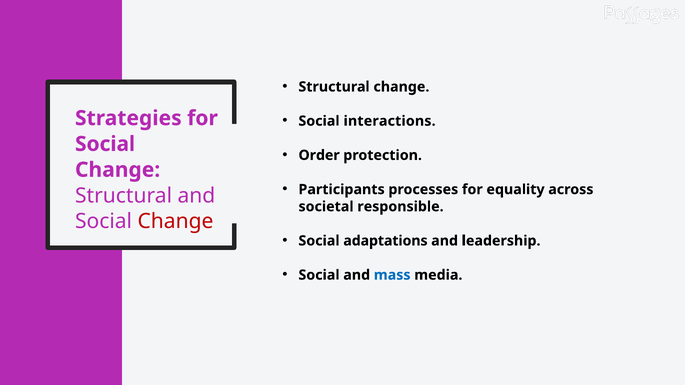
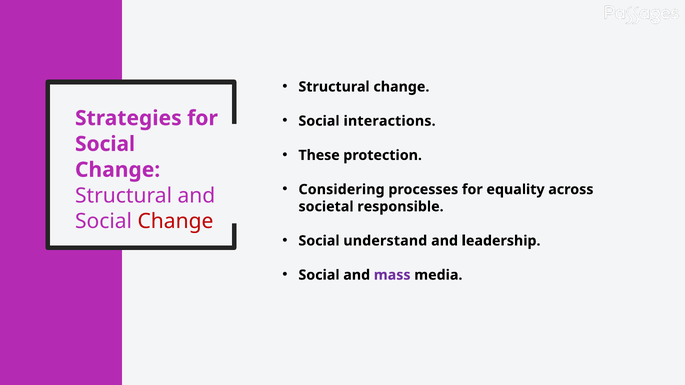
Order: Order -> These
Participants: Participants -> Considering
adaptations: adaptations -> understand
mass colour: blue -> purple
